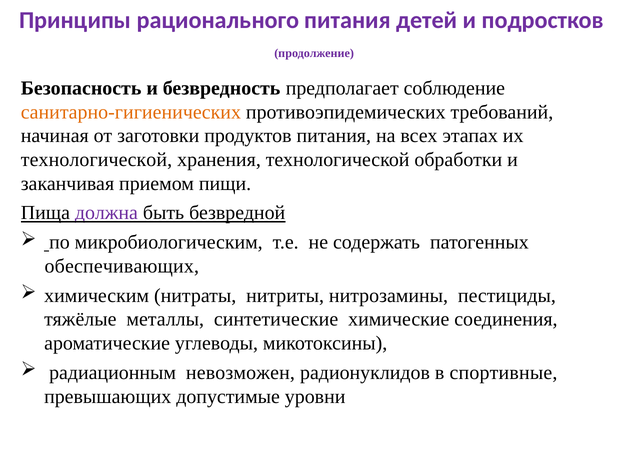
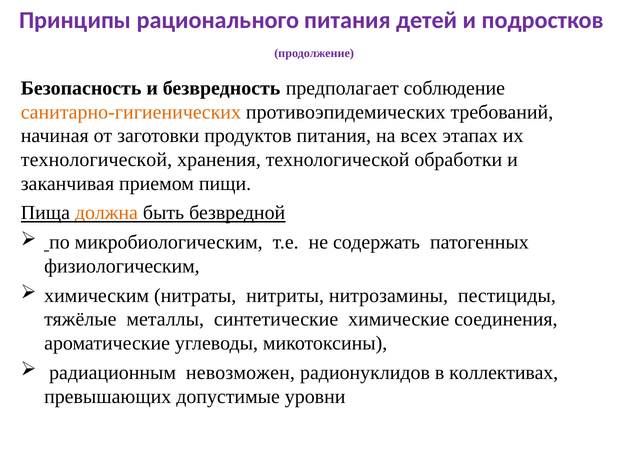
должна colour: purple -> orange
обеспечивающих: обеспечивающих -> физиологическим
спортивные: спортивные -> коллективах
